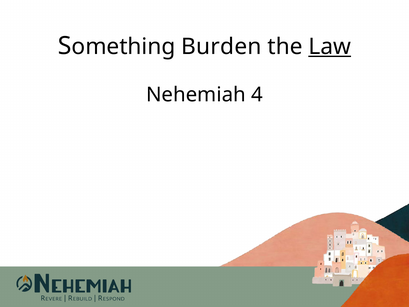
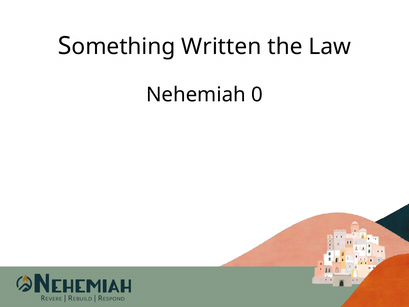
Burden: Burden -> Written
Law underline: present -> none
4: 4 -> 0
